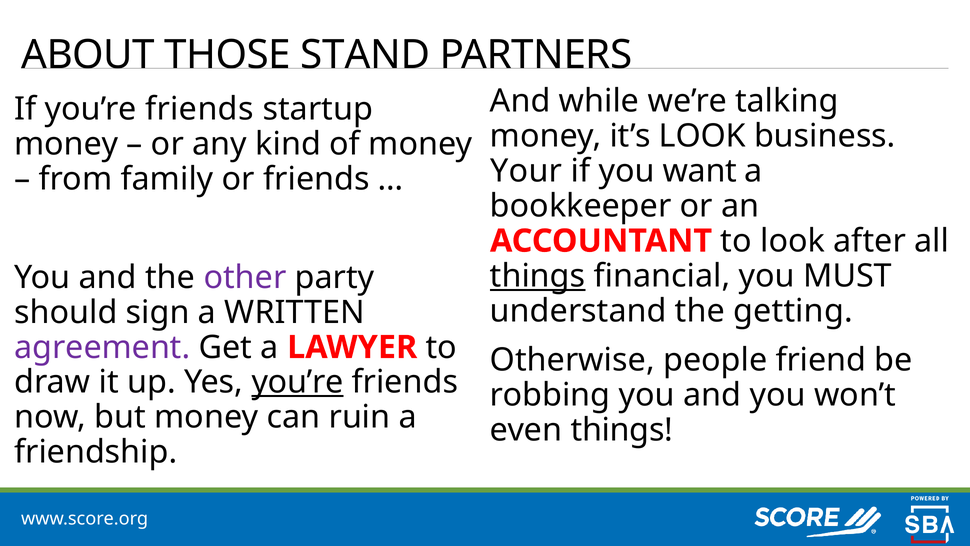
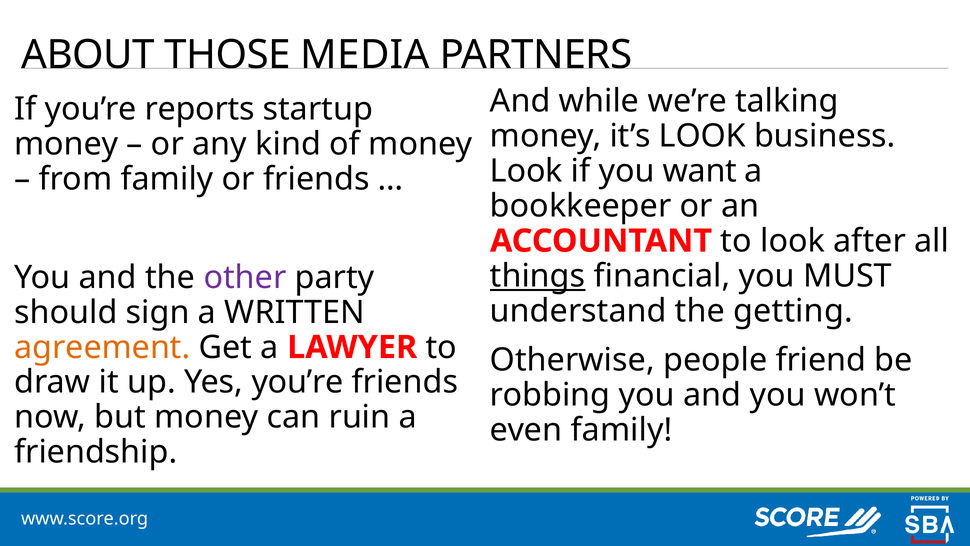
STAND: STAND -> MEDIA
If you’re friends: friends -> reports
Your at (526, 171): Your -> Look
agreement colour: purple -> orange
you’re at (298, 382) underline: present -> none
even things: things -> family
